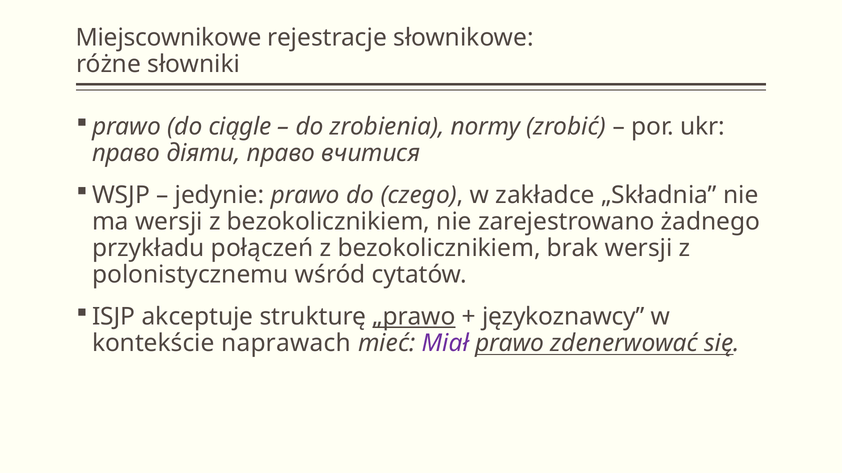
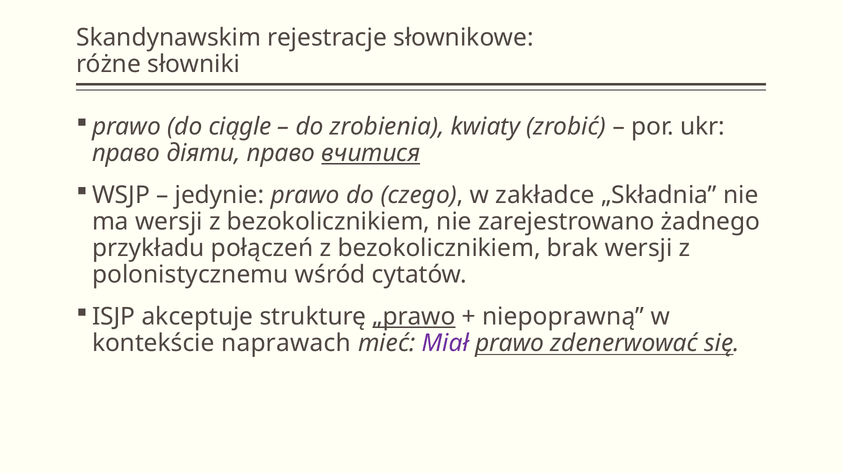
Miejscownikowe: Miejscownikowe -> Skandynawskim
normy: normy -> kwiaty
вчитися underline: none -> present
językoznawcy: językoznawcy -> niepoprawną
